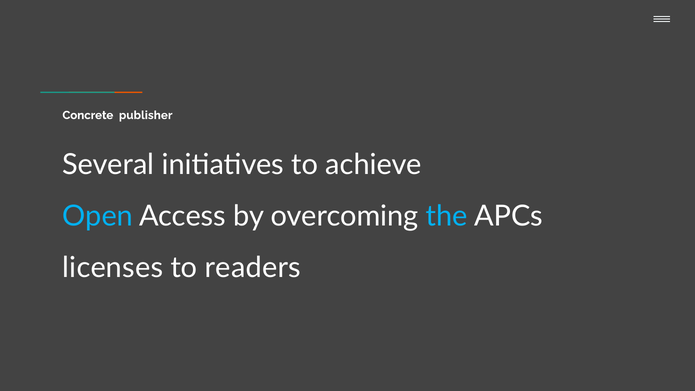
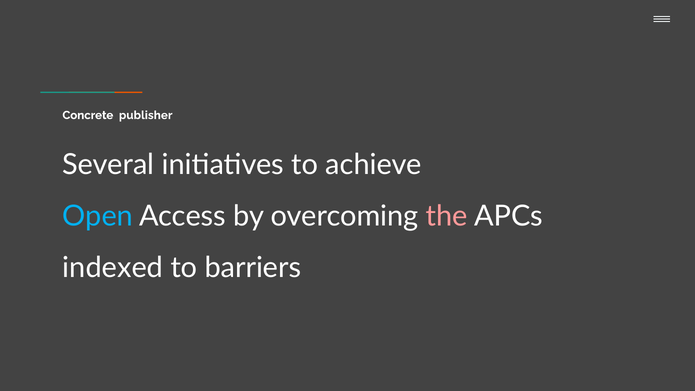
the colour: light blue -> pink
licenses: licenses -> indexed
readers: readers -> barriers
